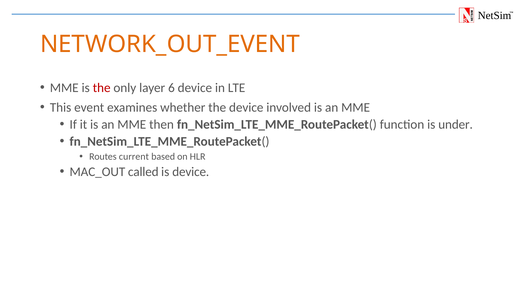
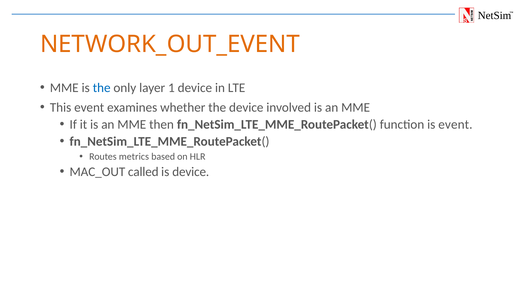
the at (102, 88) colour: red -> blue
6: 6 -> 1
is under: under -> event
current: current -> metrics
